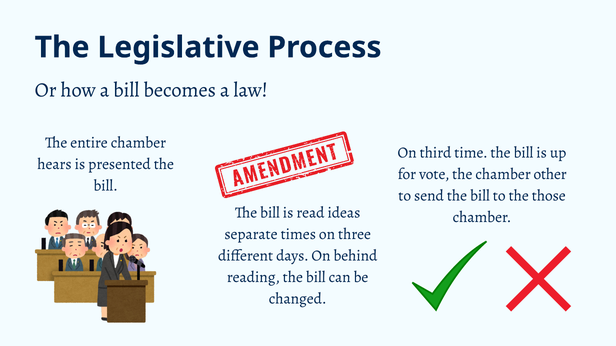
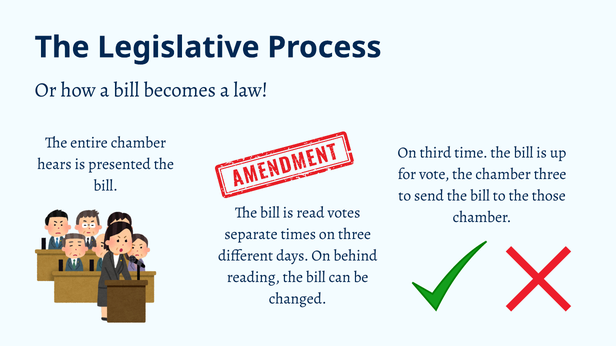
chamber other: other -> three
ideas: ideas -> votes
